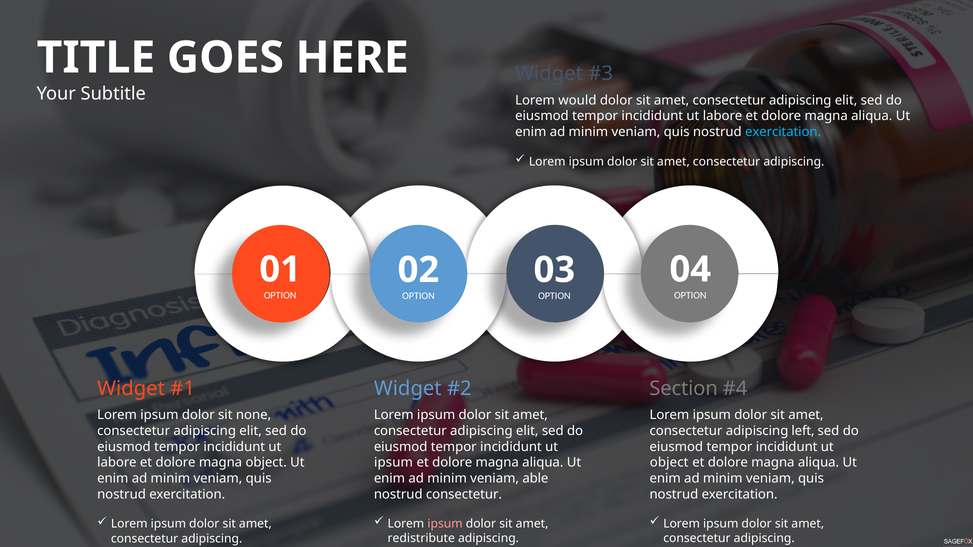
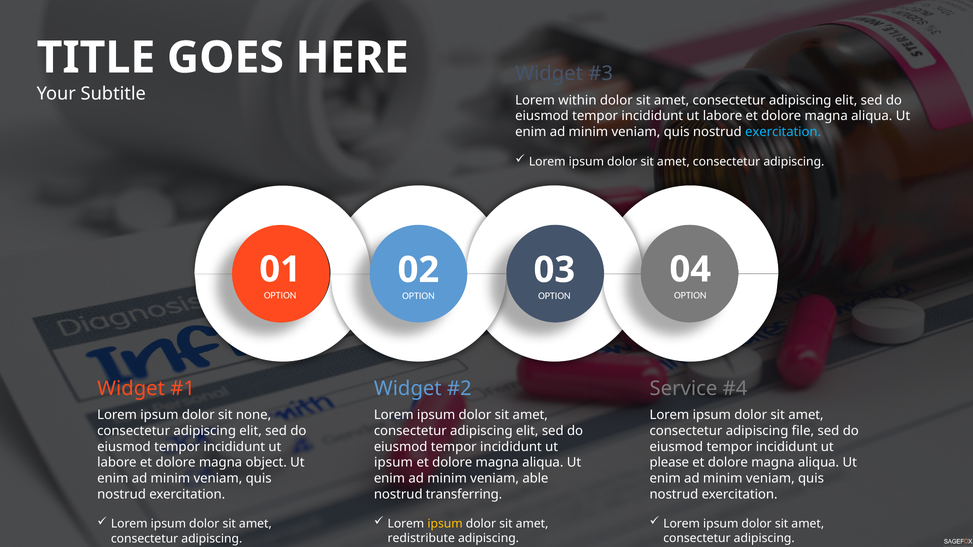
would: would -> within
Section: Section -> Service
left: left -> file
object at (669, 463): object -> please
nostrud consectetur: consectetur -> transferring
ipsum at (445, 524) colour: pink -> yellow
